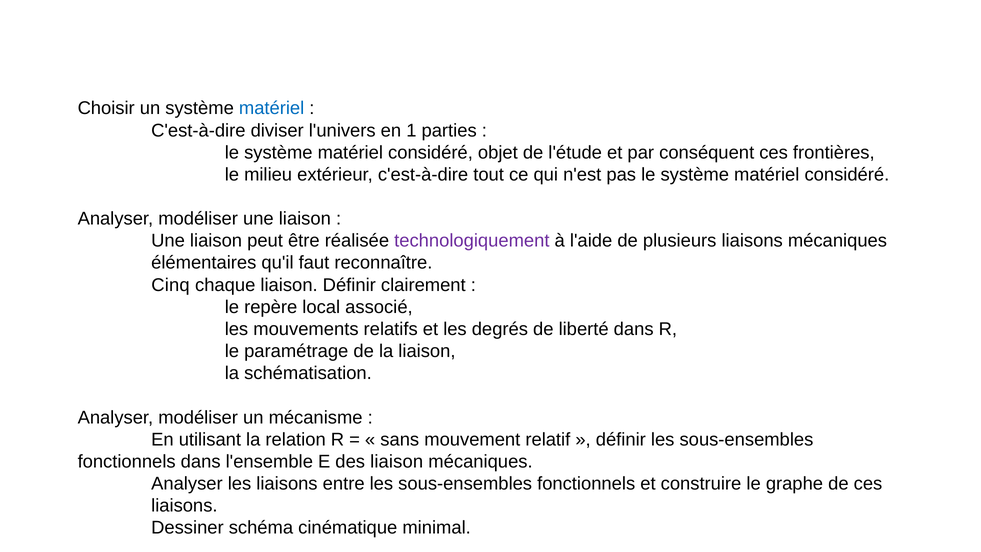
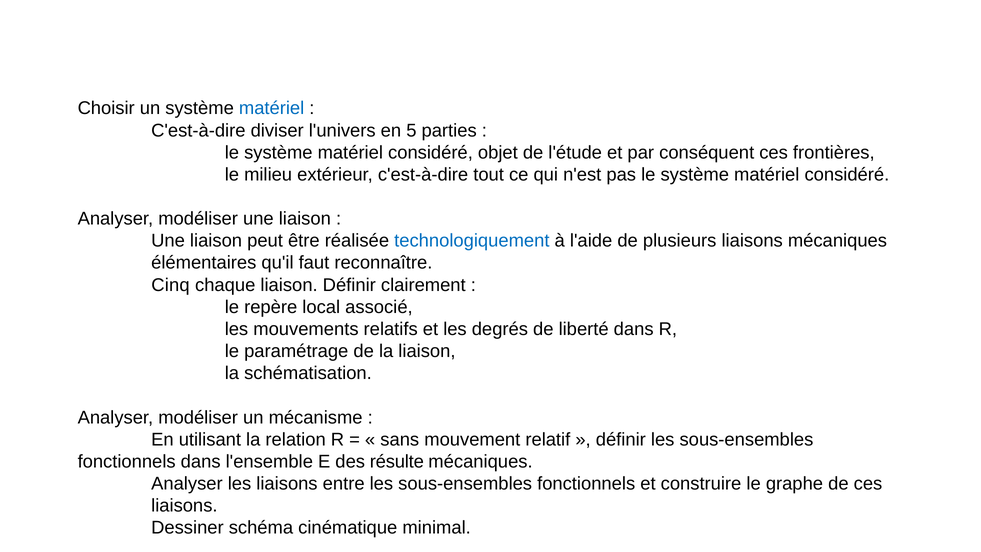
1: 1 -> 5
technologiquement colour: purple -> blue
des liaison: liaison -> résulte
